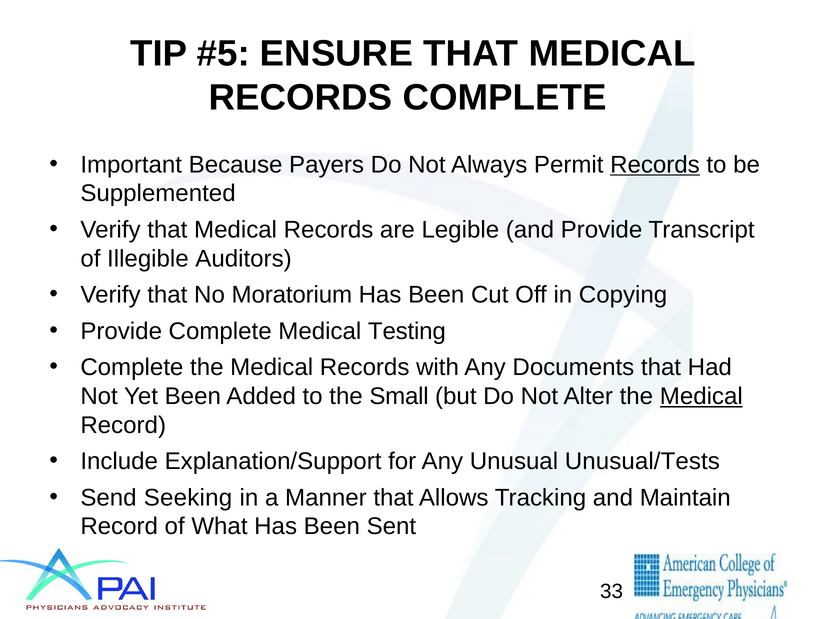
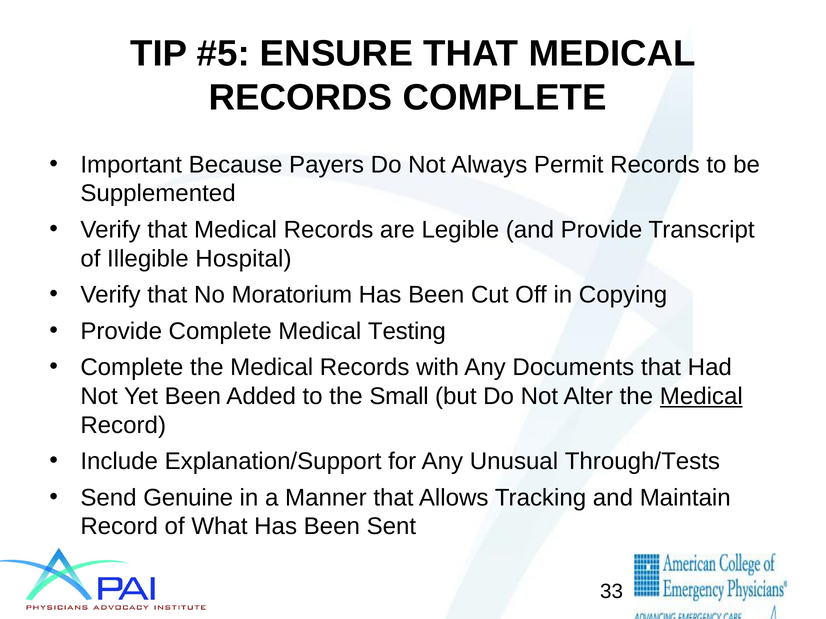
Records at (655, 165) underline: present -> none
Auditors: Auditors -> Hospital
Unusual/Tests: Unusual/Tests -> Through/Tests
Seeking: Seeking -> Genuine
